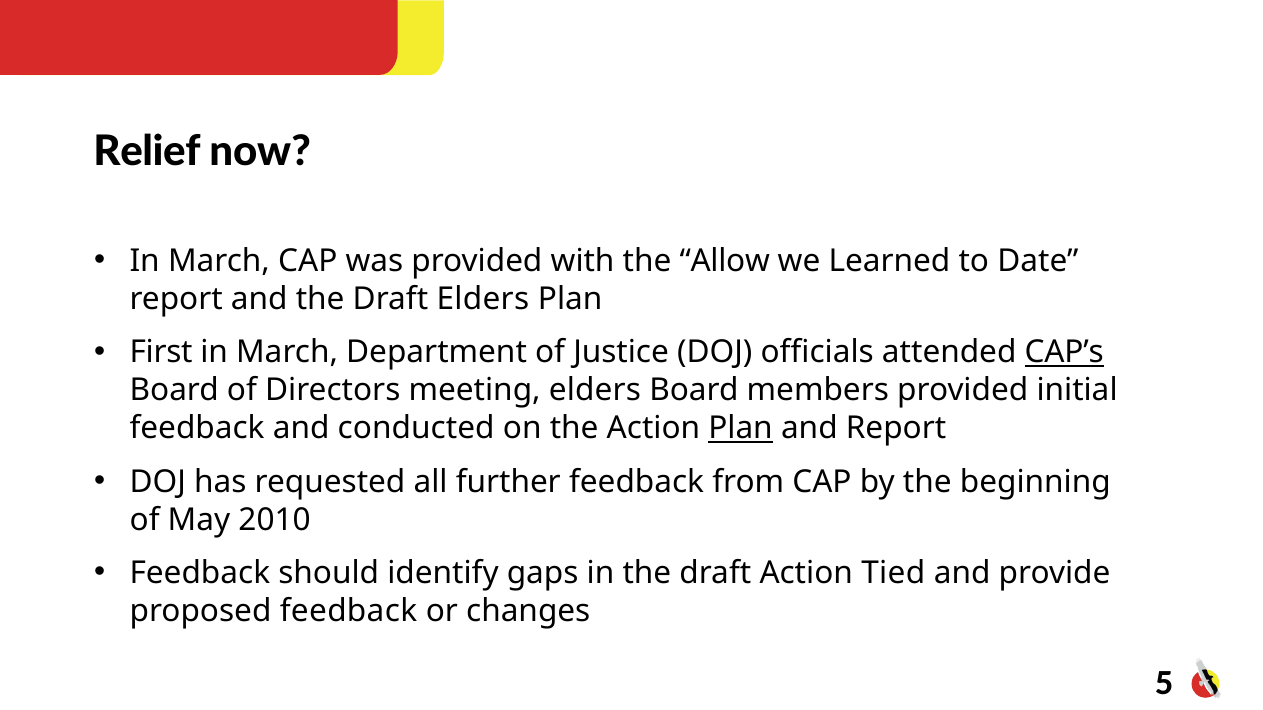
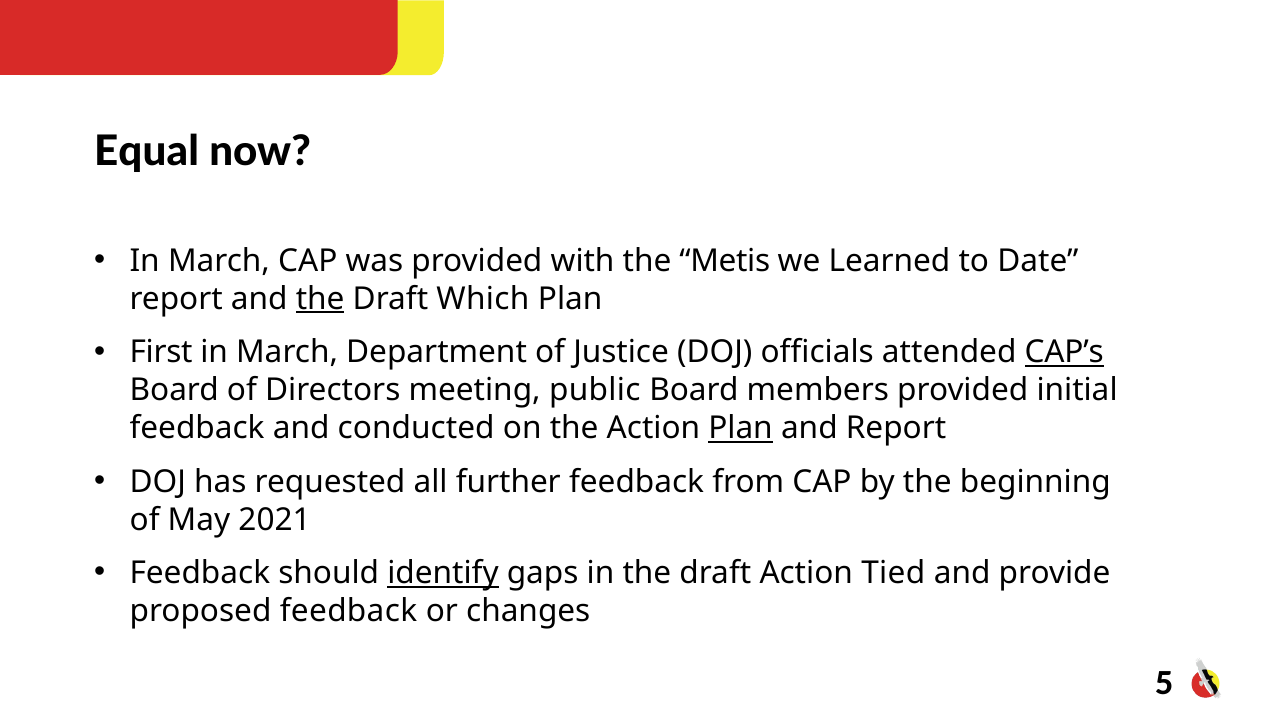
Relief: Relief -> Equal
Allow: Allow -> Metis
the at (320, 299) underline: none -> present
Draft Elders: Elders -> Which
meeting elders: elders -> public
2010: 2010 -> 2021
identify underline: none -> present
